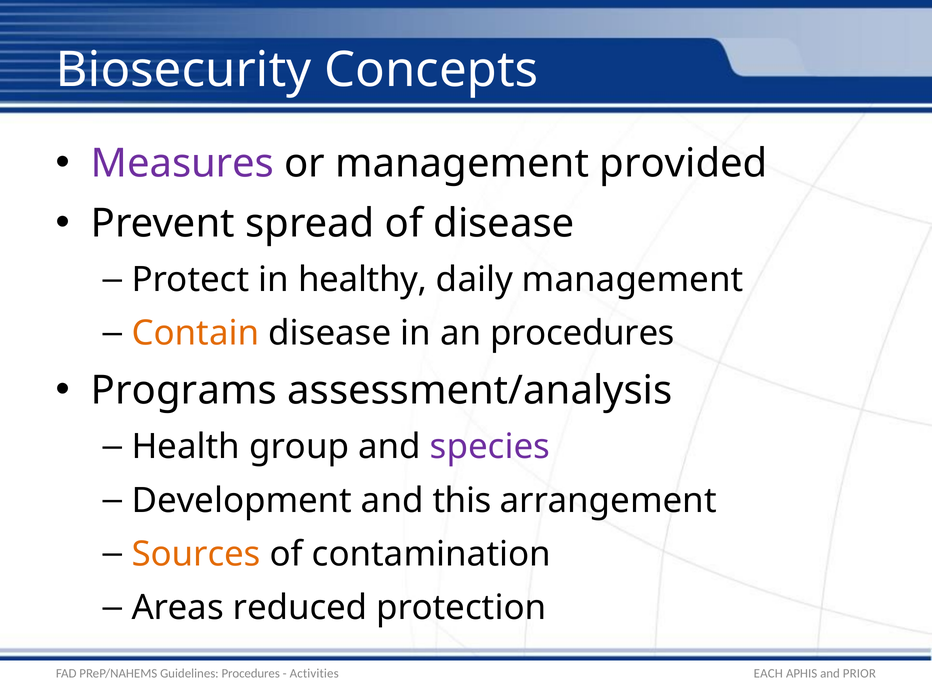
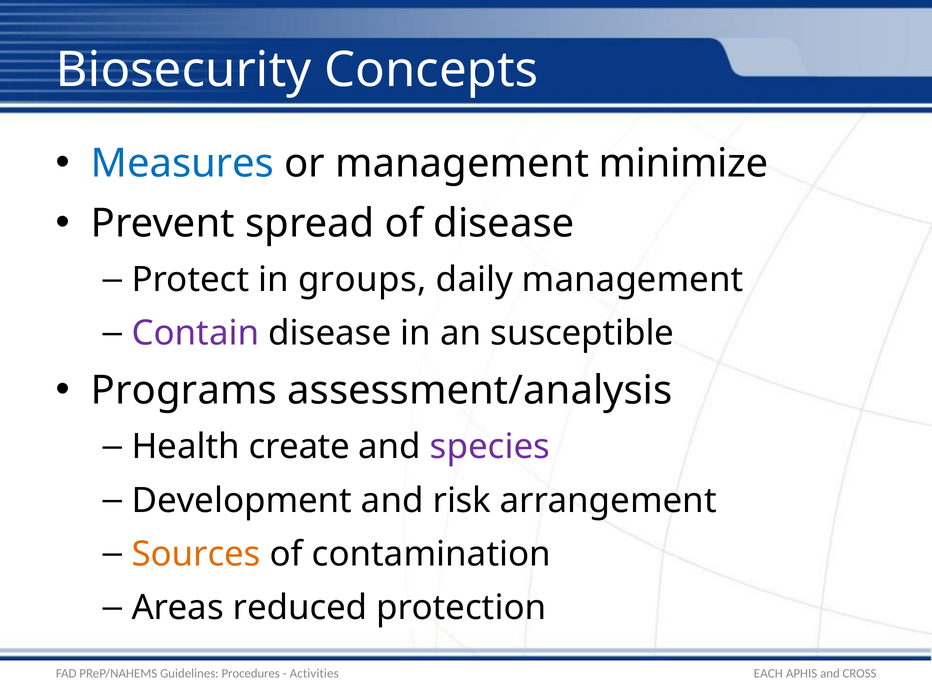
Measures colour: purple -> blue
provided: provided -> minimize
healthy: healthy -> groups
Contain colour: orange -> purple
an procedures: procedures -> susceptible
group: group -> create
this: this -> risk
PRIOR: PRIOR -> CROSS
